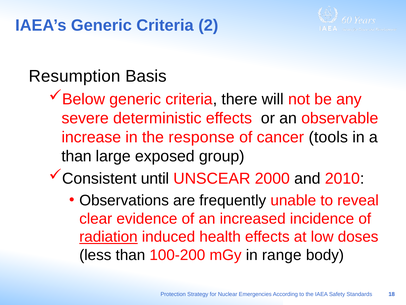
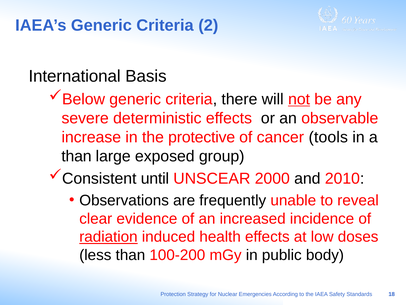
Resumption: Resumption -> International
not underline: none -> present
response: response -> protective
range: range -> public
